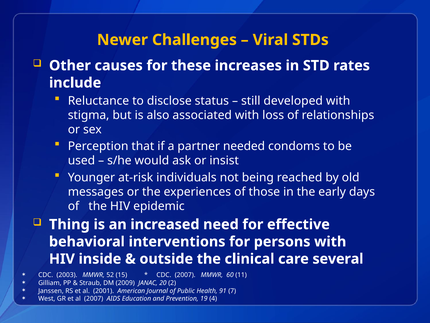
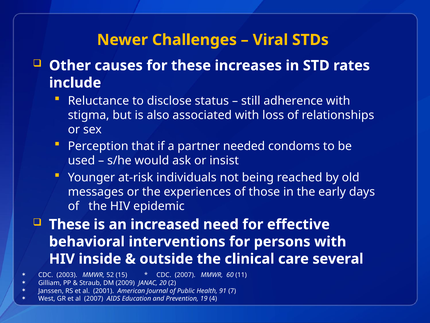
developed: developed -> adherence
Thing at (69, 224): Thing -> These
